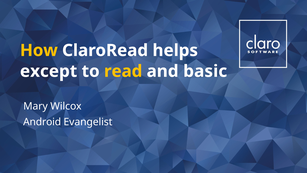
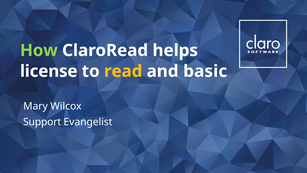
How colour: yellow -> light green
except: except -> license
Android: Android -> Support
